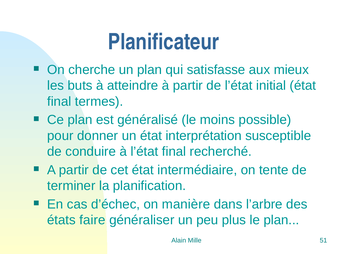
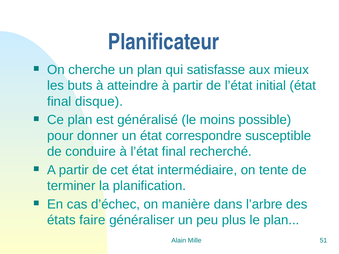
termes: termes -> disque
interprétation: interprétation -> correspondre
